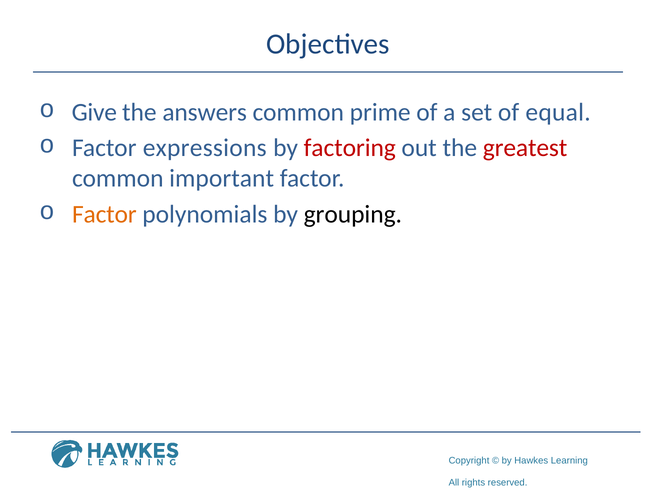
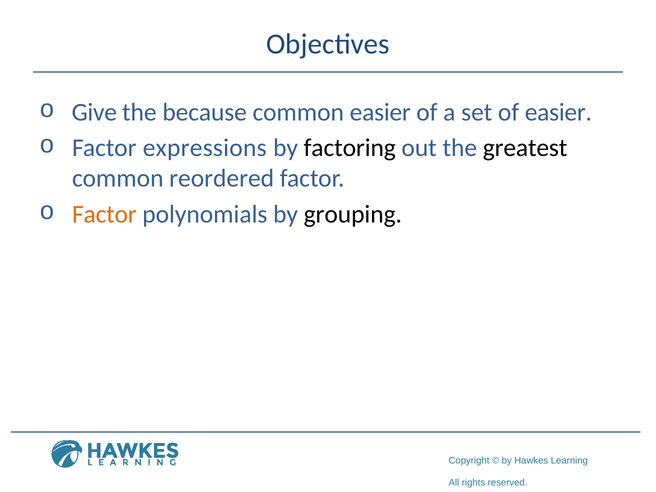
answers: answers -> because
common prime: prime -> easier
of equal: equal -> easier
factoring colour: red -> black
greatest colour: red -> black
important: important -> reordered
